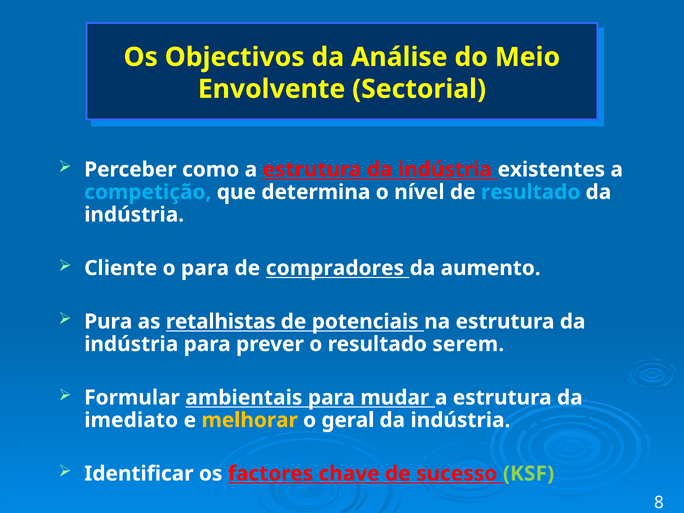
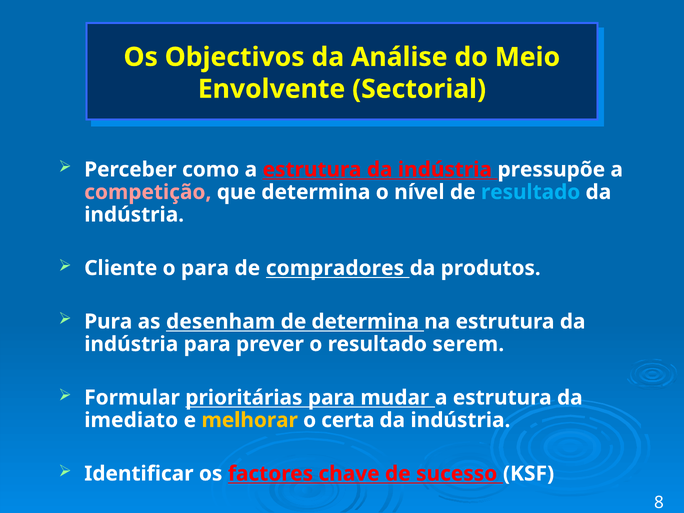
existentes: existentes -> pressupõe
competição colour: light blue -> pink
aumento: aumento -> produtos
retalhistas: retalhistas -> desenham
de potenciais: potenciais -> determina
ambientais: ambientais -> prioritárias
geral: geral -> certa
KSF colour: light green -> white
